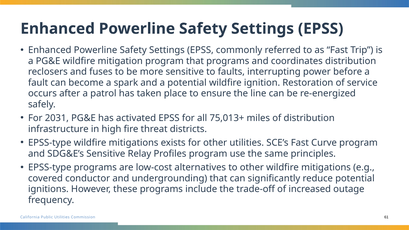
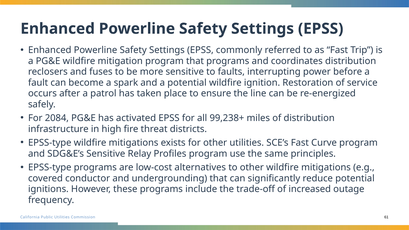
2031: 2031 -> 2084
75,013+: 75,013+ -> 99,238+
